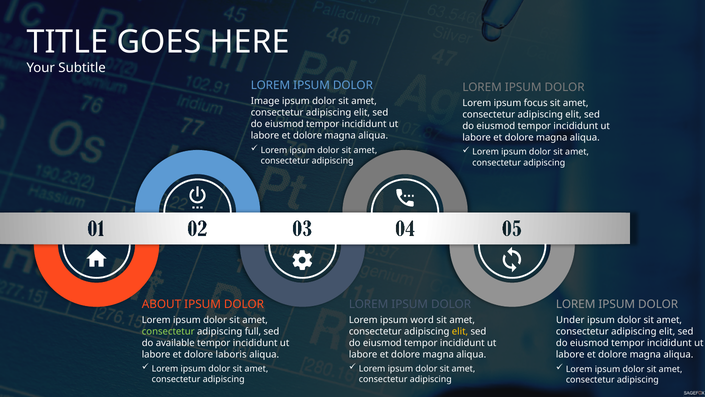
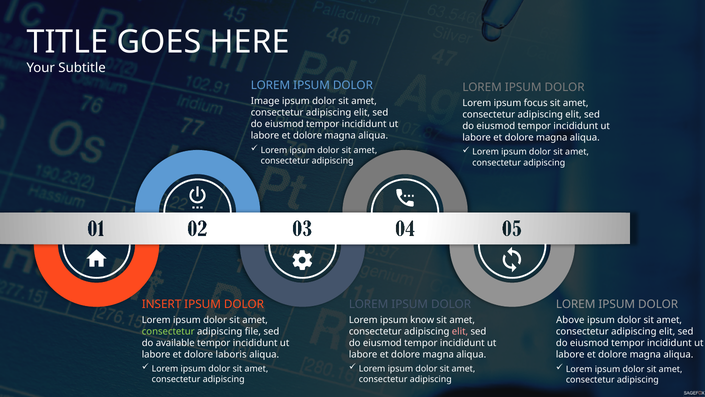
ABOUT: ABOUT -> INSERT
word: word -> know
Under: Under -> Above
full: full -> file
elit at (460, 331) colour: yellow -> pink
